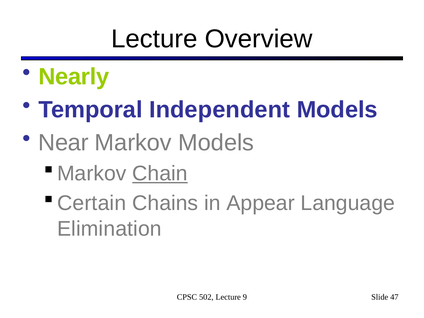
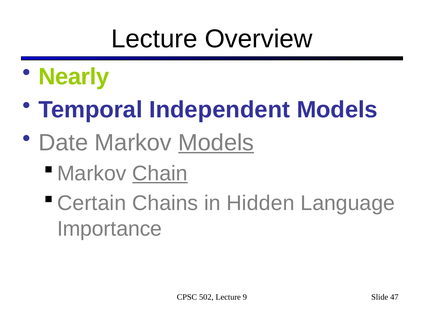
Near: Near -> Date
Models at (216, 143) underline: none -> present
Appear: Appear -> Hidden
Elimination: Elimination -> Importance
